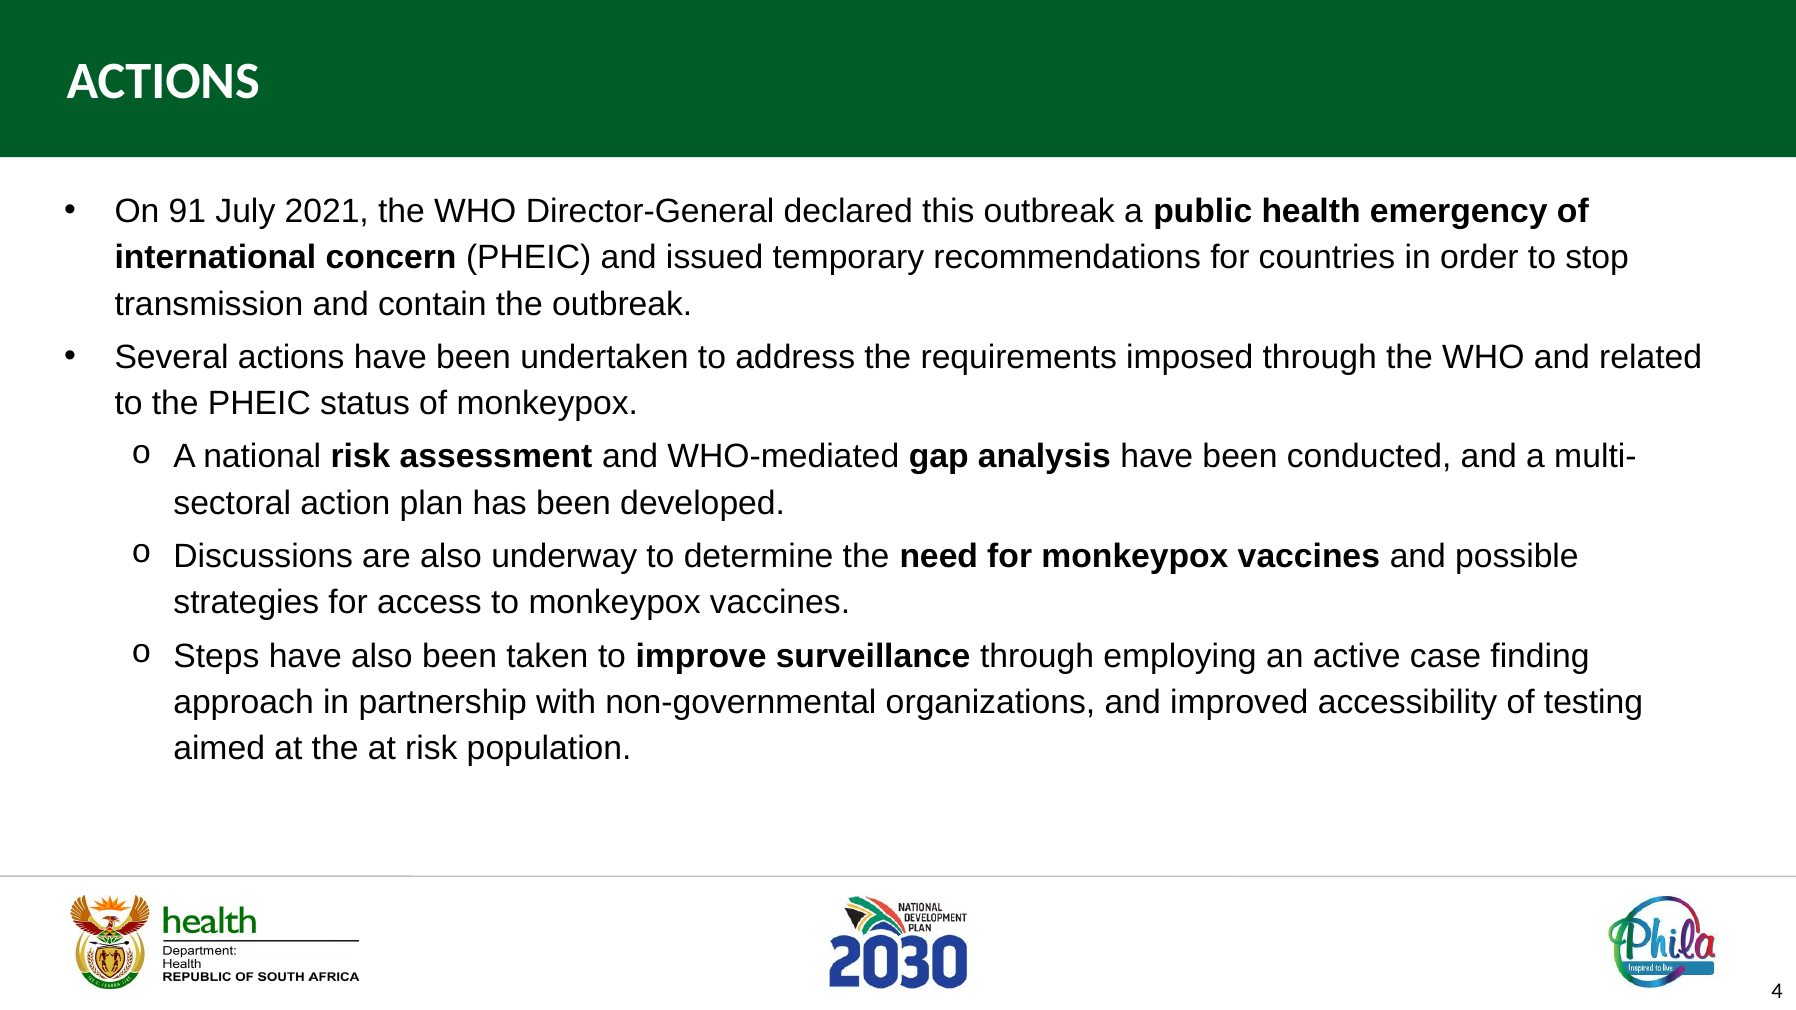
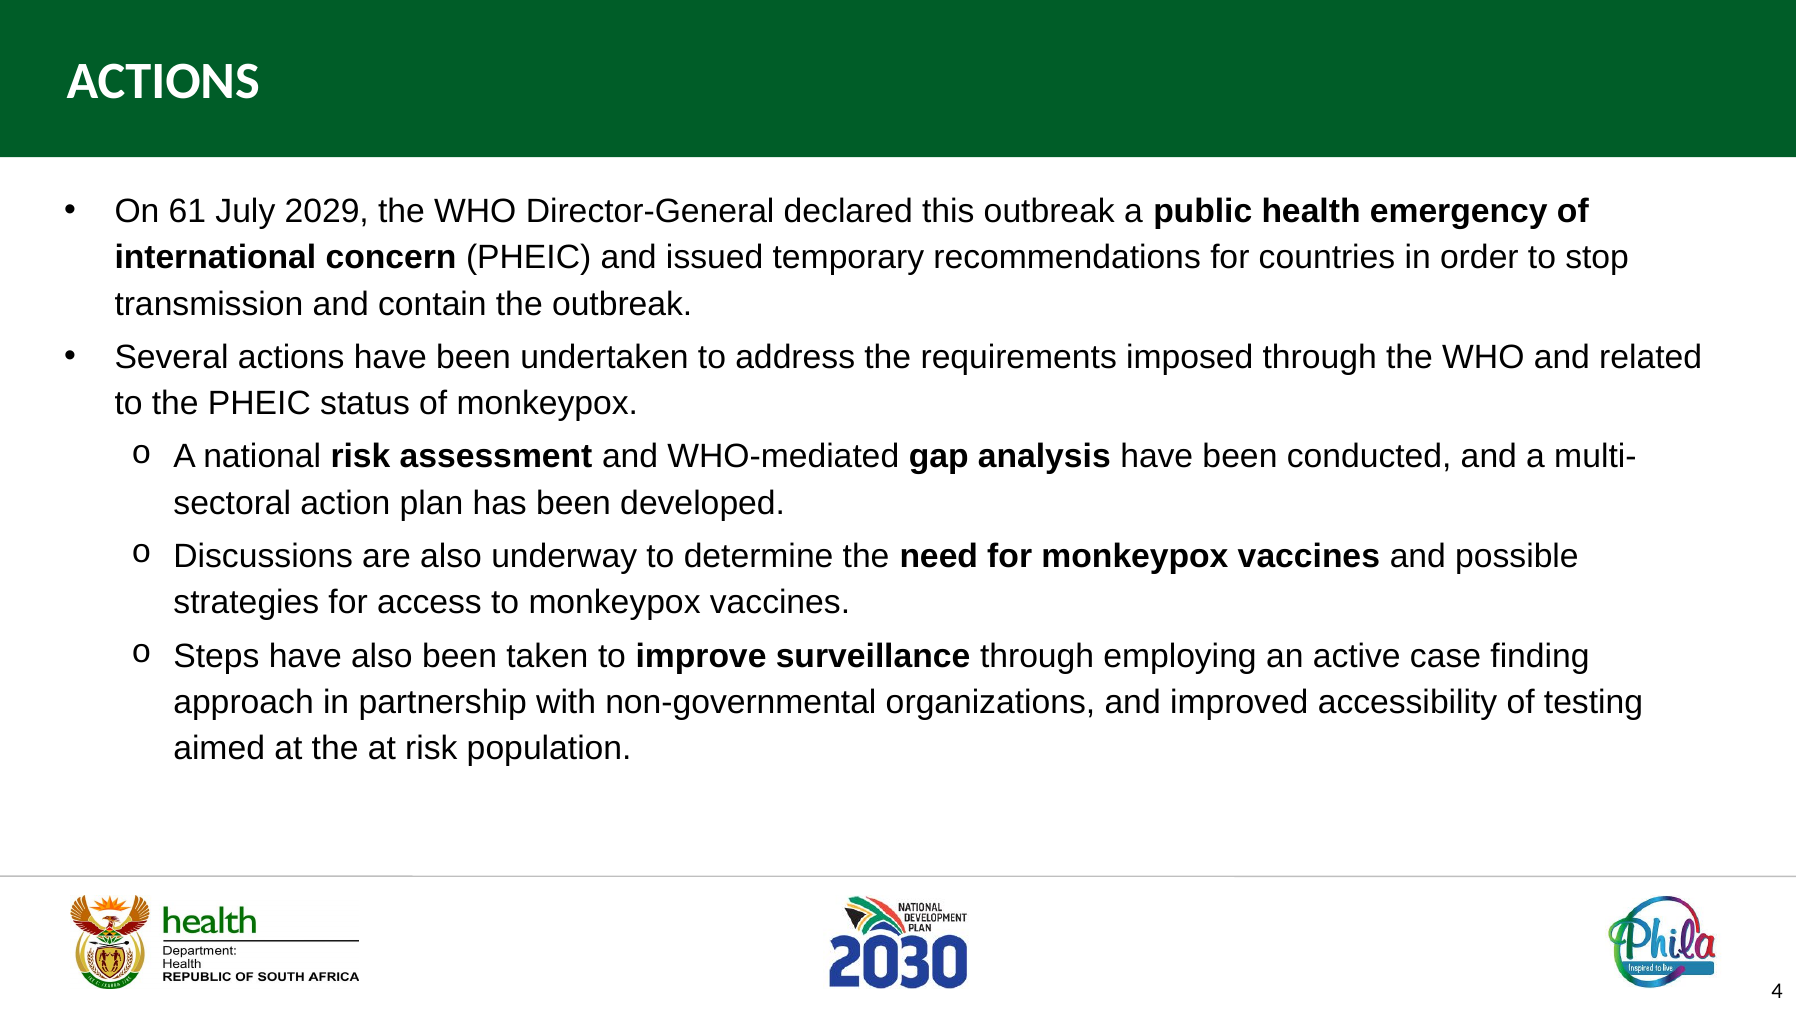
91: 91 -> 61
2021: 2021 -> 2029
